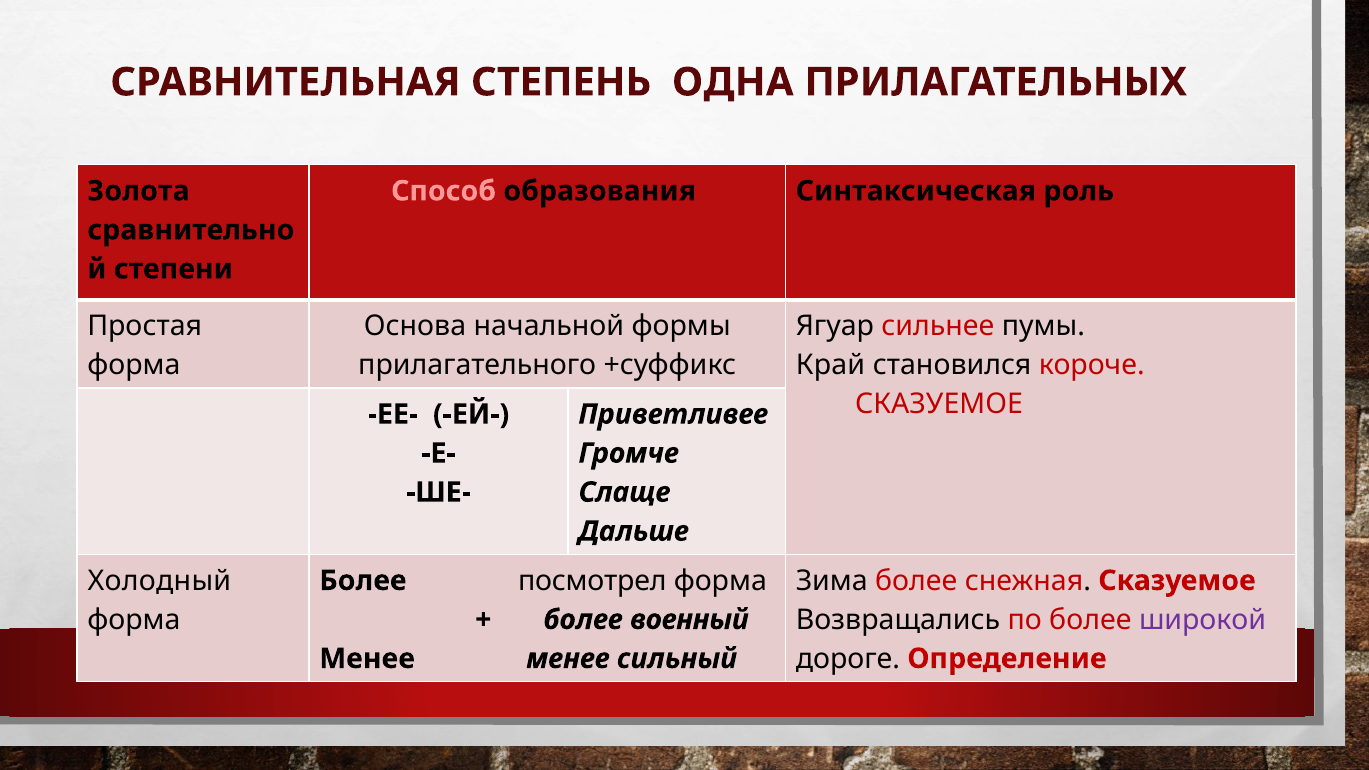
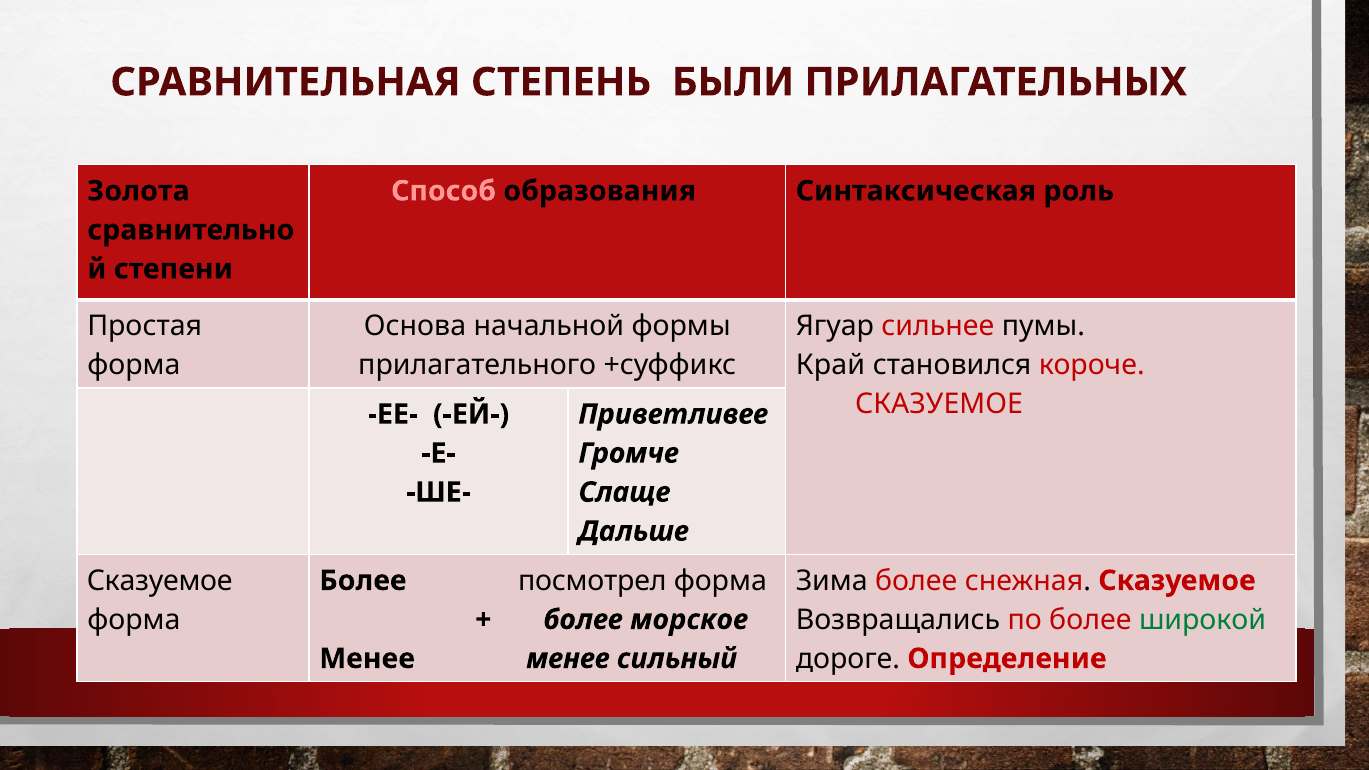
ОДНА: ОДНА -> БЫЛИ
Холодный at (159, 581): Холодный -> Сказуемое
широкой colour: purple -> green
военный: военный -> морское
